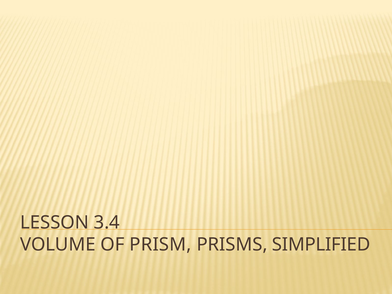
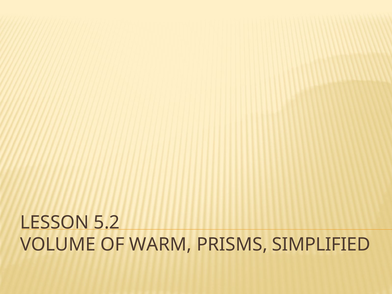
3.4: 3.4 -> 5.2
PRISM: PRISM -> WARM
